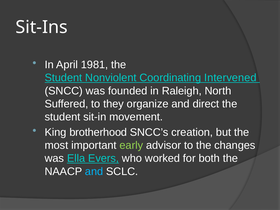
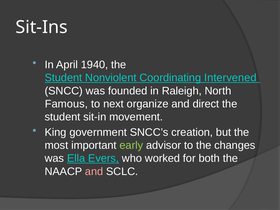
1981: 1981 -> 1940
Suffered: Suffered -> Famous
they: they -> next
brotherhood: brotherhood -> government
and at (94, 171) colour: light blue -> pink
